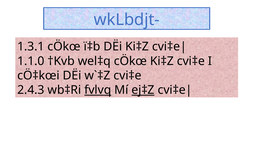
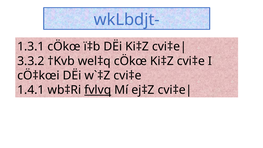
1.1.0: 1.1.0 -> 3.3.2
2.4.3: 2.4.3 -> 1.4.1
ej‡Z underline: present -> none
